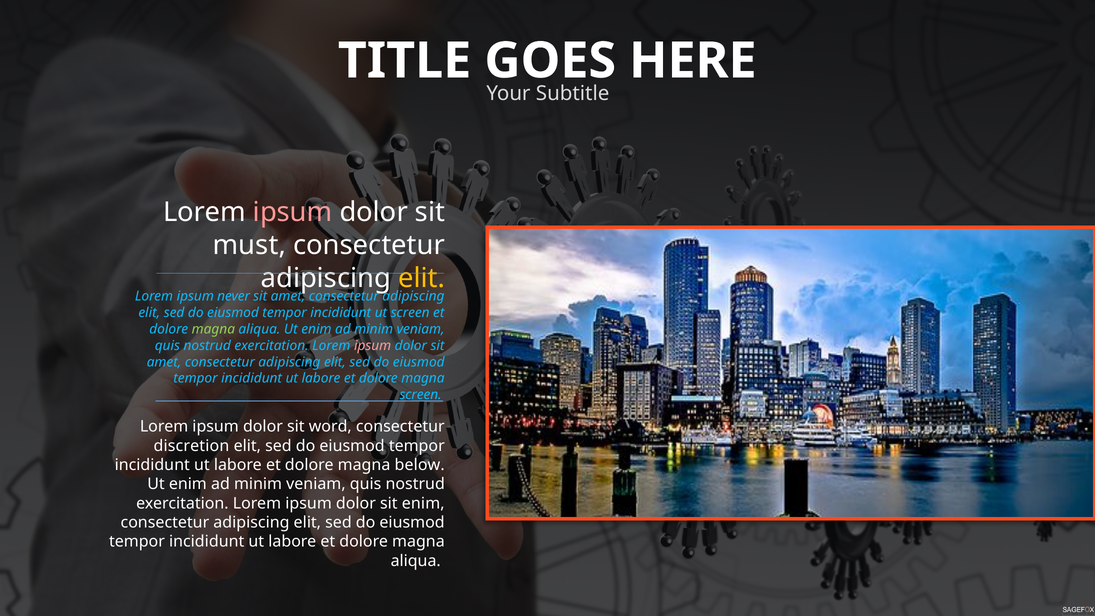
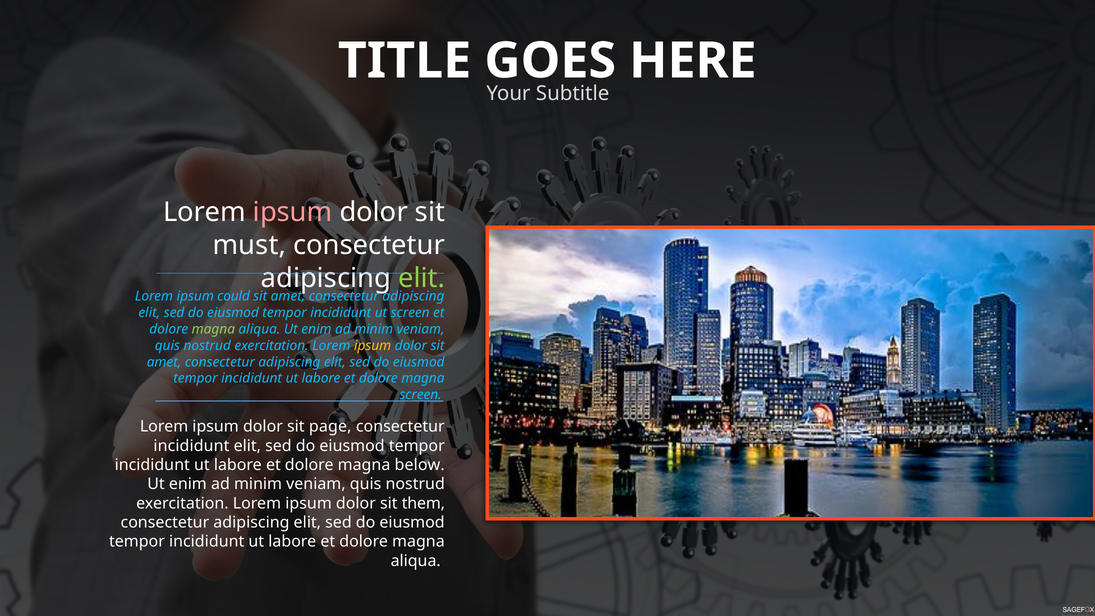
elit at (422, 278) colour: yellow -> light green
never: never -> could
ipsum at (373, 346) colour: pink -> yellow
word: word -> page
discretion at (191, 446): discretion -> incididunt
sit enim: enim -> them
